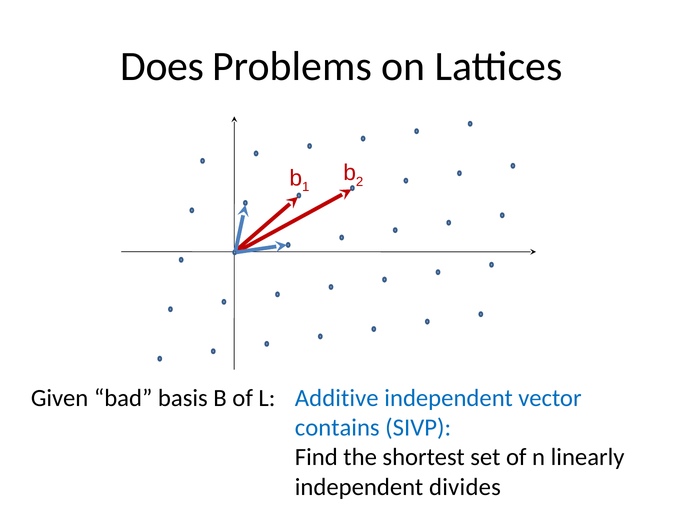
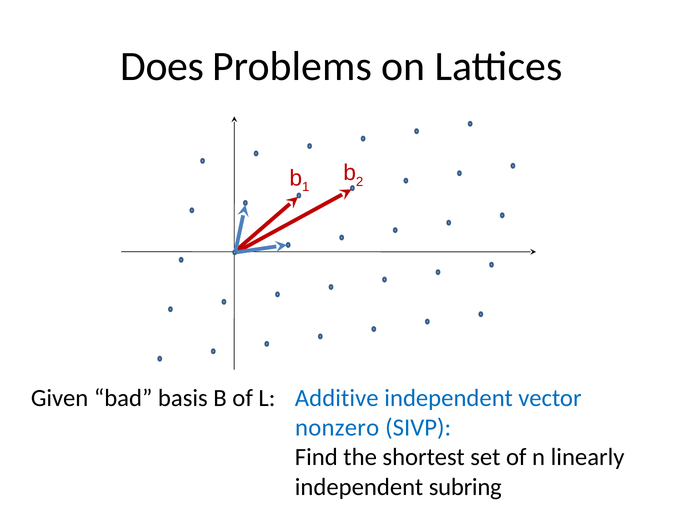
contains: contains -> nonzero
divides: divides -> subring
